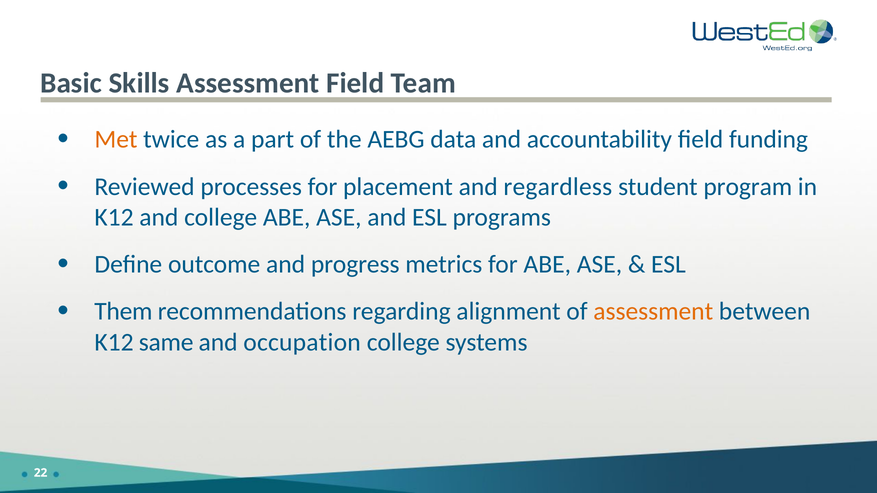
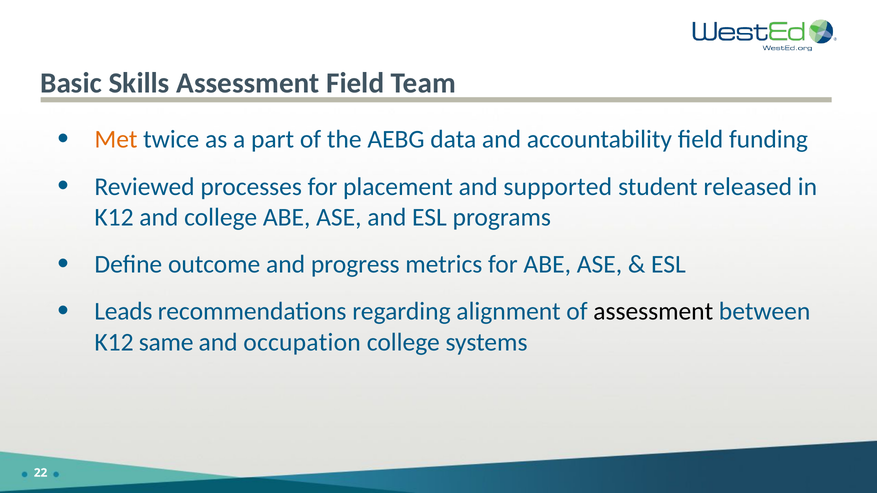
regardless: regardless -> supported
program: program -> released
Them: Them -> Leads
assessment at (653, 312) colour: orange -> black
